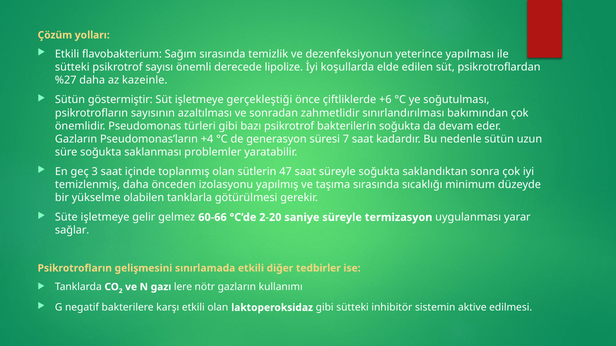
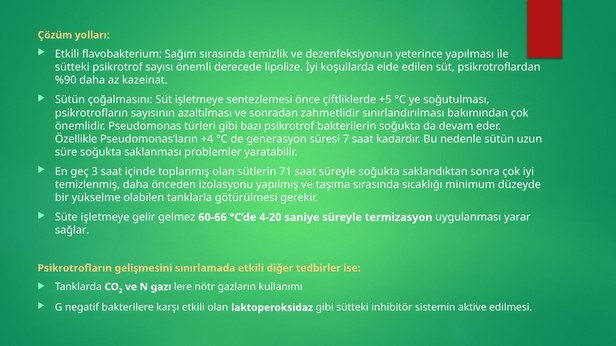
%27: %27 -> %90
kazeinle: kazeinle -> kazeinat
göstermiştir: göstermiştir -> çoğalmasını
gerçekleştiği: gerçekleştiği -> sentezlemesi
+6: +6 -> +5
Gazların at (76, 139): Gazların -> Özellikle
47: 47 -> 71
2-20: 2-20 -> 4-20
